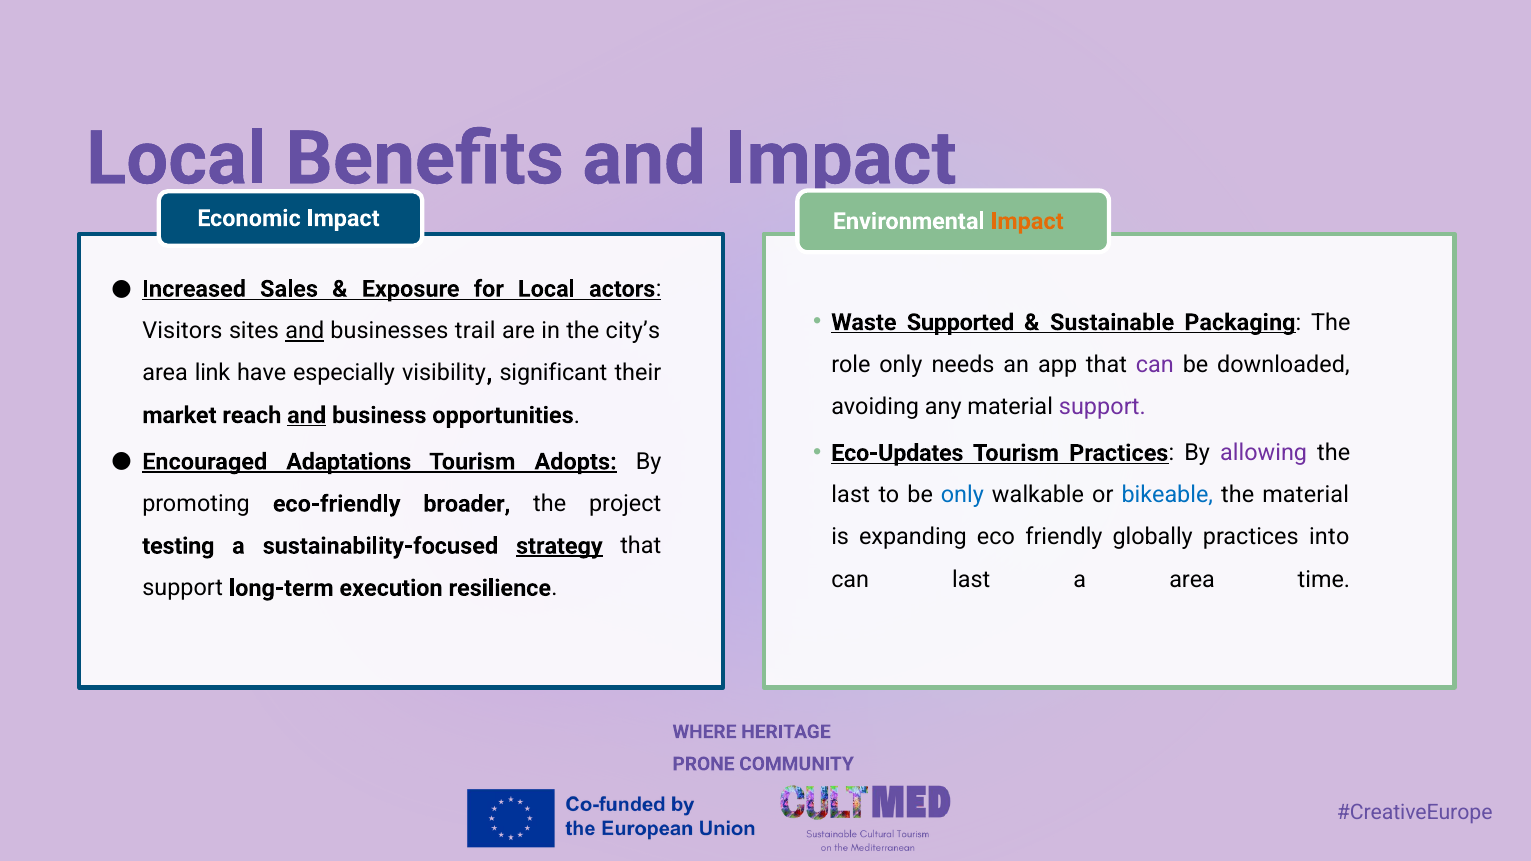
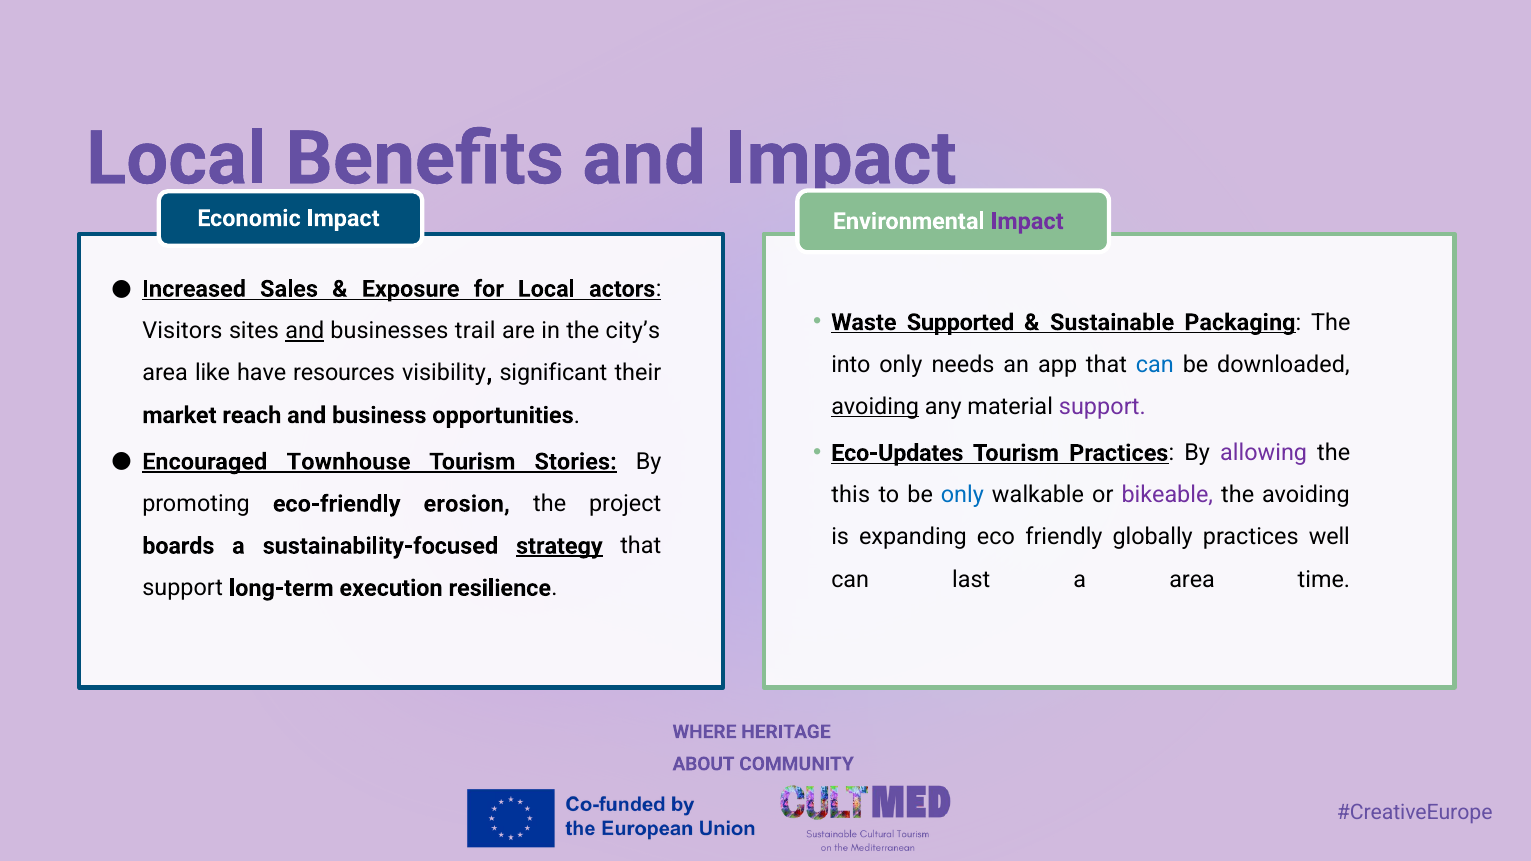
Impact at (1027, 221) colour: orange -> purple
role: role -> into
can at (1155, 365) colour: purple -> blue
link: link -> like
especially: especially -> resources
avoiding at (875, 407) underline: none -> present
and at (307, 415) underline: present -> none
Adaptations: Adaptations -> Townhouse
Adopts: Adopts -> Stories
last at (851, 495): last -> this
bikeable colour: blue -> purple
the material: material -> avoiding
broader: broader -> erosion
into: into -> well
testing: testing -> boards
PRONE: PRONE -> ABOUT
